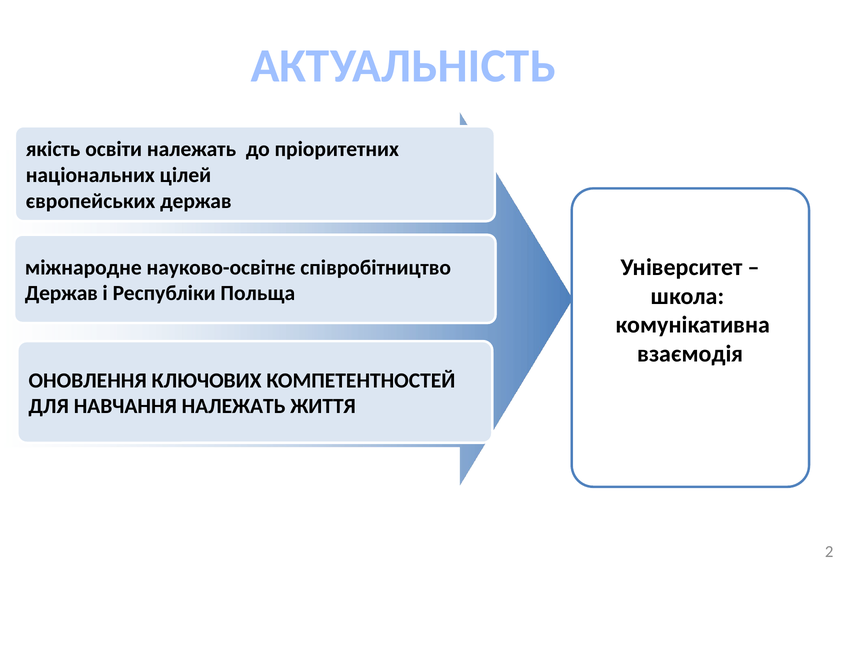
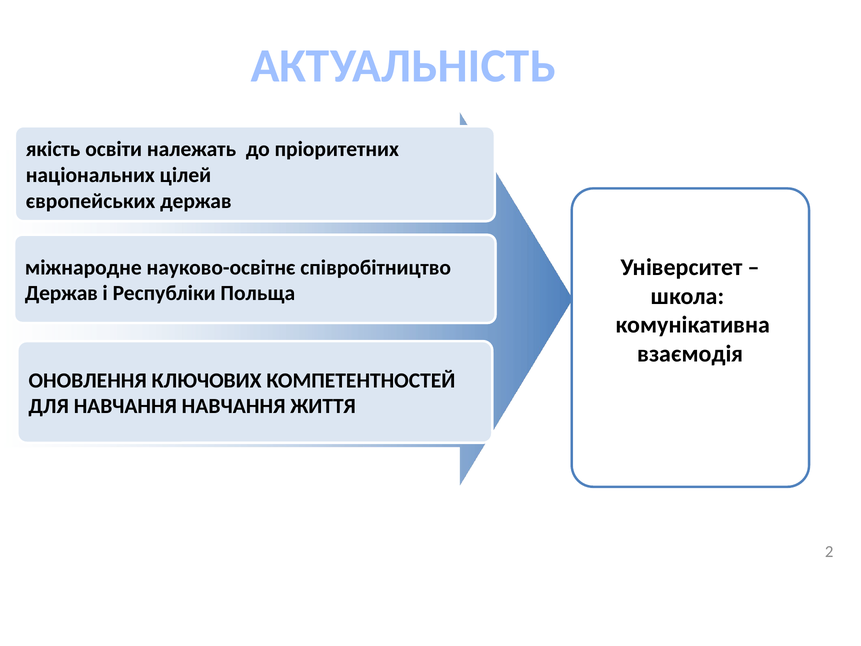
НАВЧАННЯ НАЛЕЖАТЬ: НАЛЕЖАТЬ -> НАВЧАННЯ
